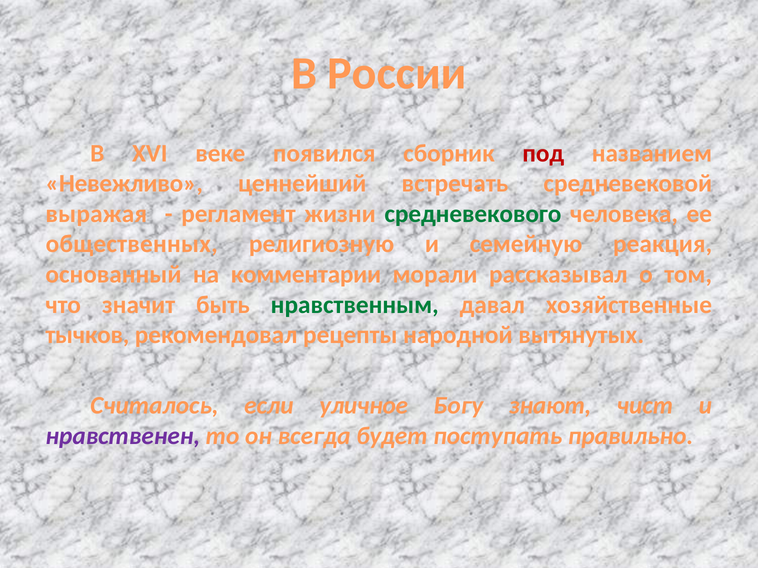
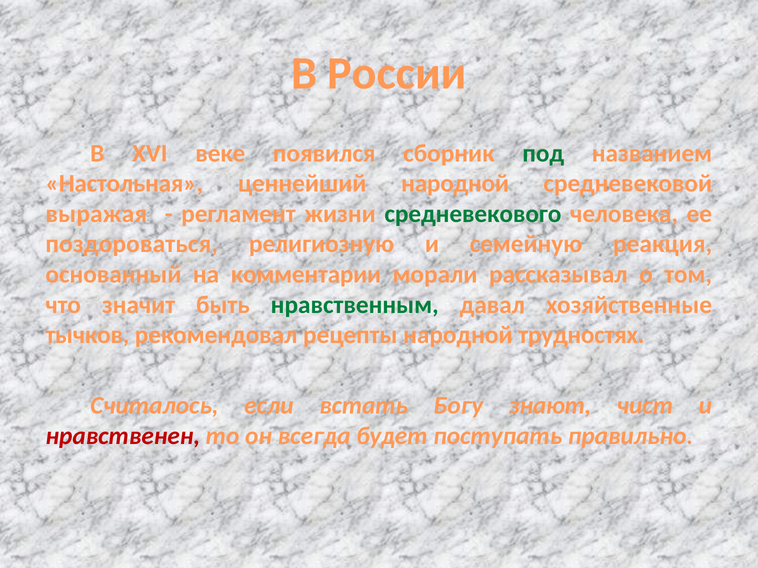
под colour: red -> green
Невежливо: Невежливо -> Настольная
ценнейший встречать: встречать -> народной
общественных: общественных -> поздороваться
вытянутых: вытянутых -> трудностях
уличное: уличное -> встать
нравственен colour: purple -> red
